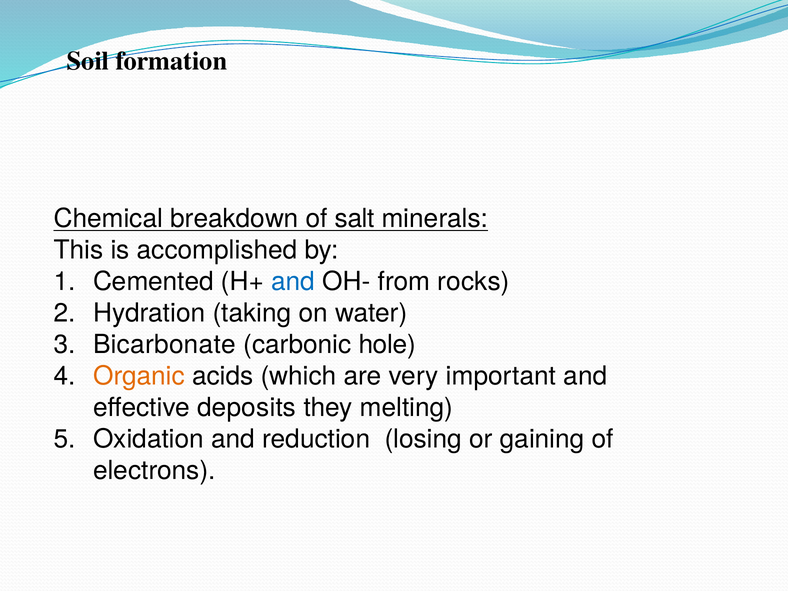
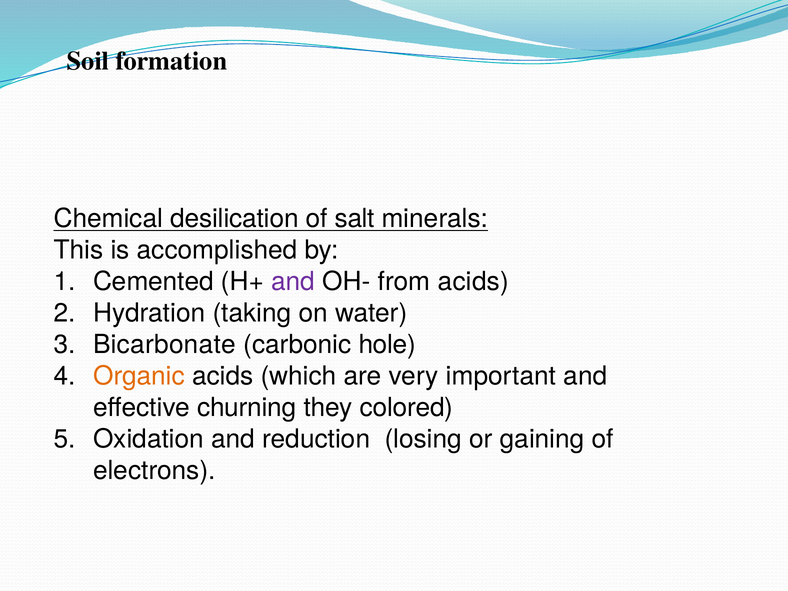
breakdown: breakdown -> desilication
and at (293, 281) colour: blue -> purple
from rocks: rocks -> acids
deposits: deposits -> churning
melting: melting -> colored
